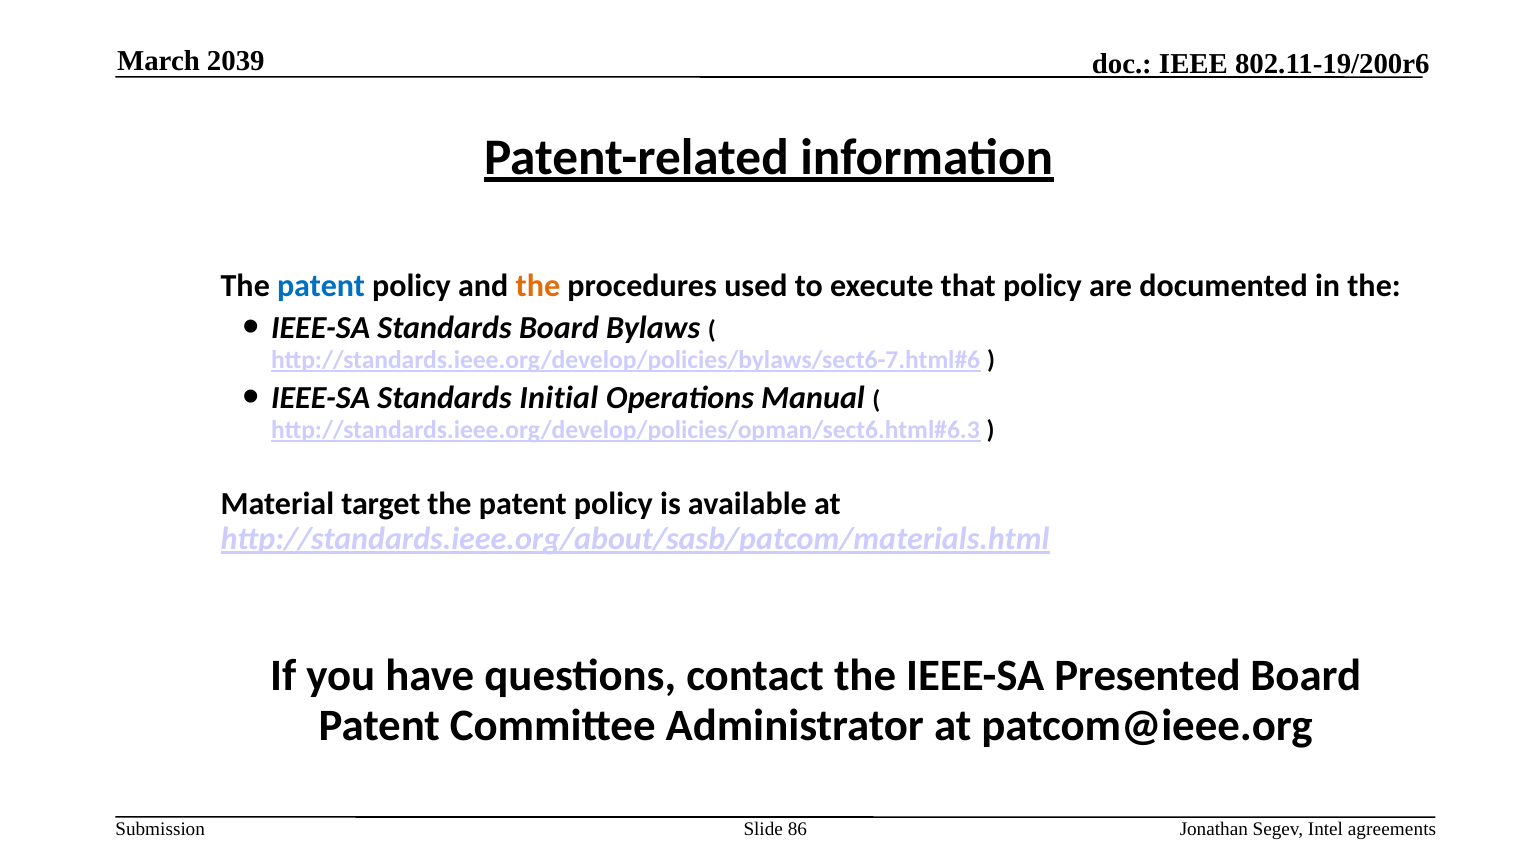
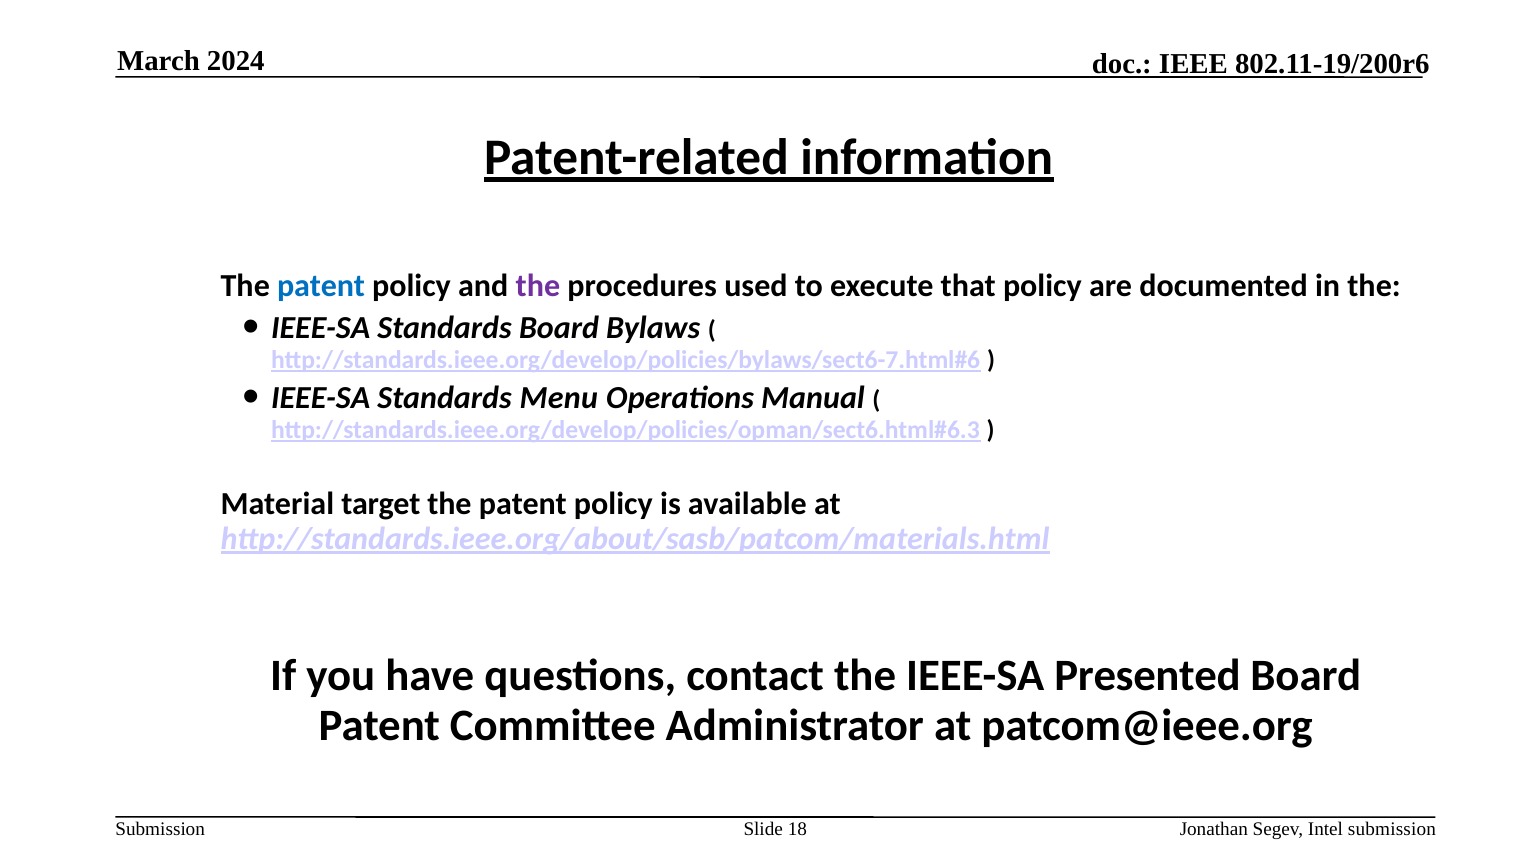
2039: 2039 -> 2024
the at (538, 286) colour: orange -> purple
Initial: Initial -> Menu
86: 86 -> 18
Intel agreements: agreements -> submission
